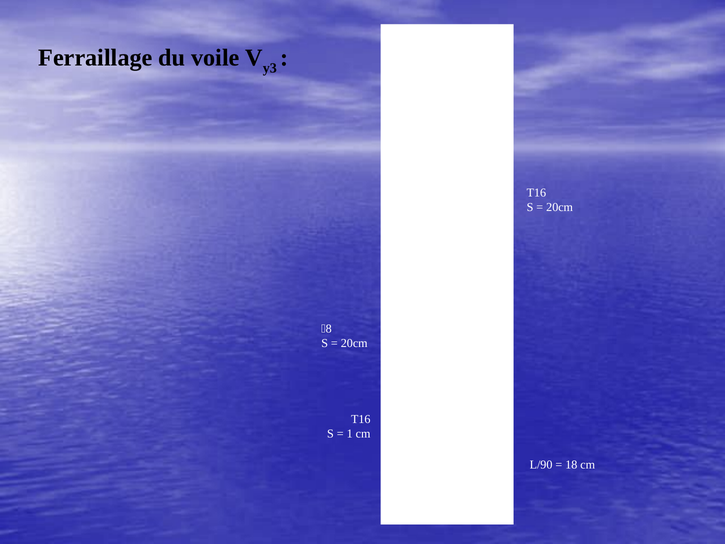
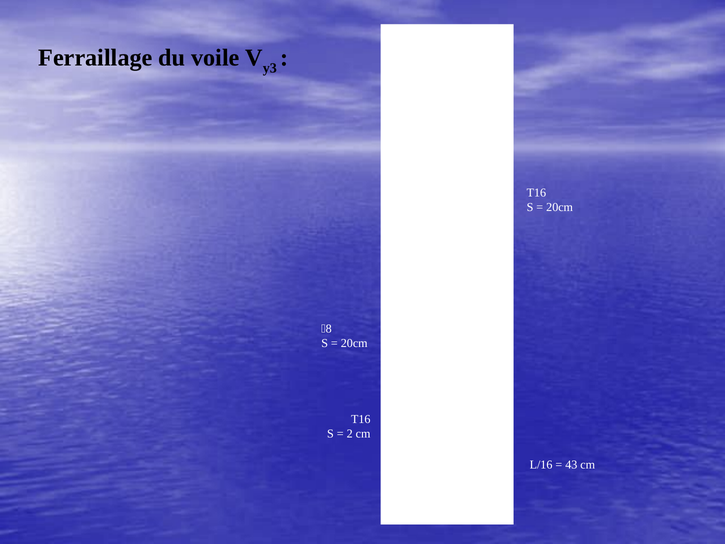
1: 1 -> 2
L/90: L/90 -> L/16
18: 18 -> 43
